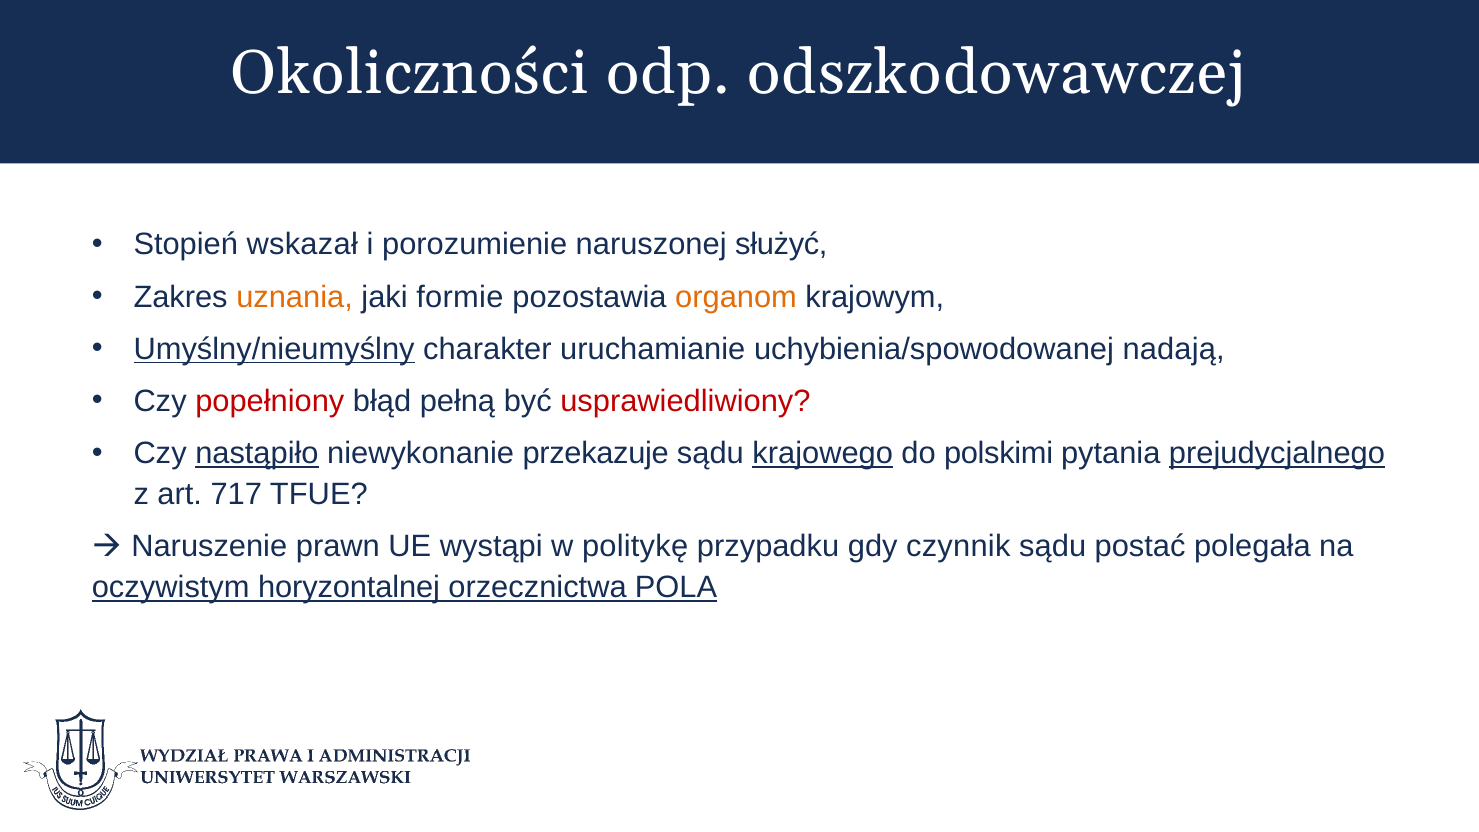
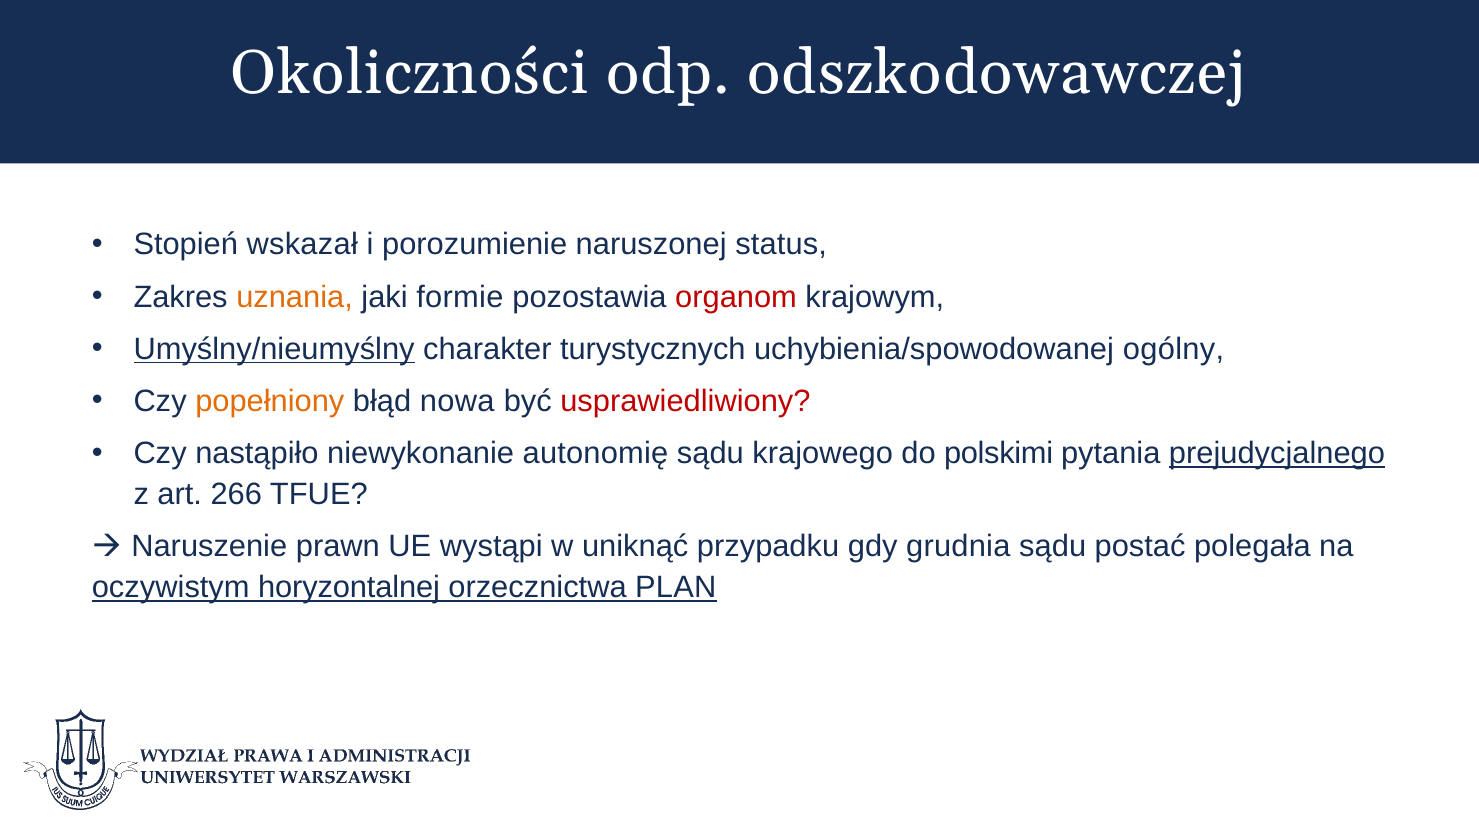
służyć: służyć -> status
organom colour: orange -> red
uruchamianie: uruchamianie -> turystycznych
nadają: nadają -> ogólny
popełniony colour: red -> orange
pełną: pełną -> nowa
nastąpiło underline: present -> none
przekazuje: przekazuje -> autonomię
krajowego underline: present -> none
717: 717 -> 266
politykę: politykę -> uniknąć
czynnik: czynnik -> grudnia
POLA: POLA -> PLAN
